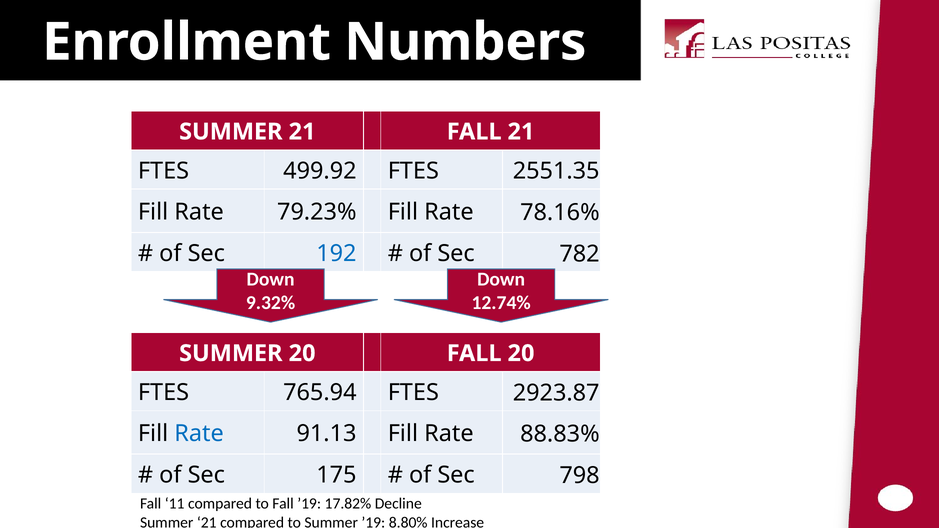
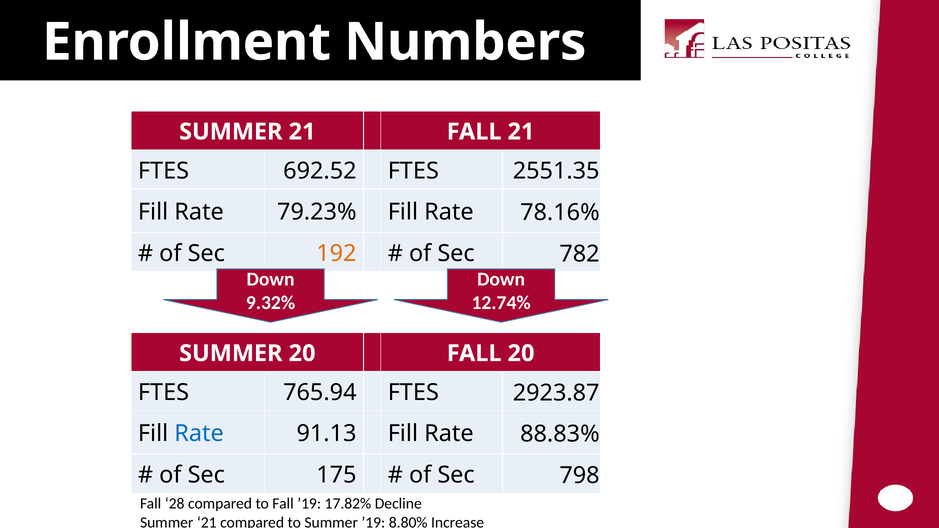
499.92: 499.92 -> 692.52
192 colour: blue -> orange
11: 11 -> 28
